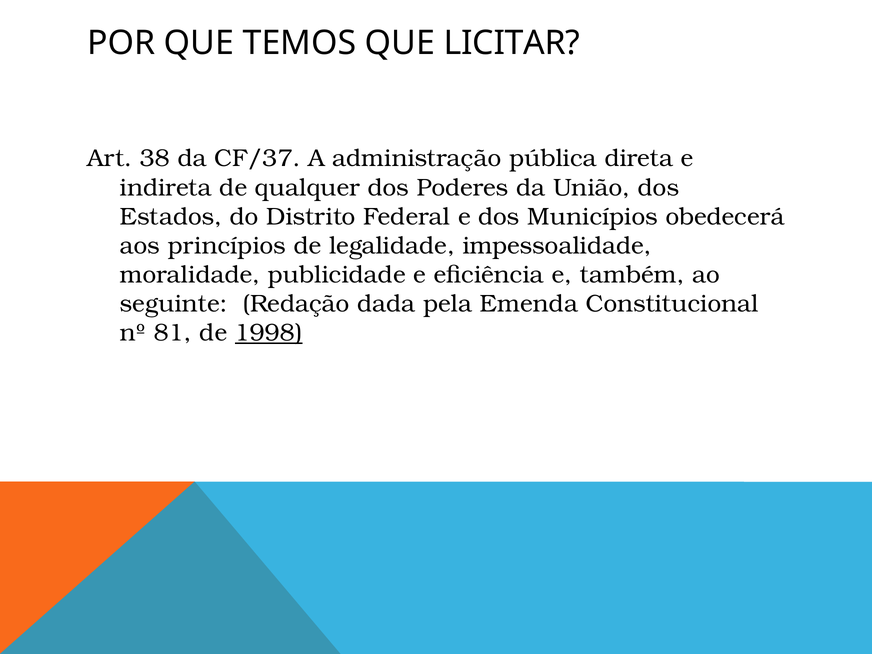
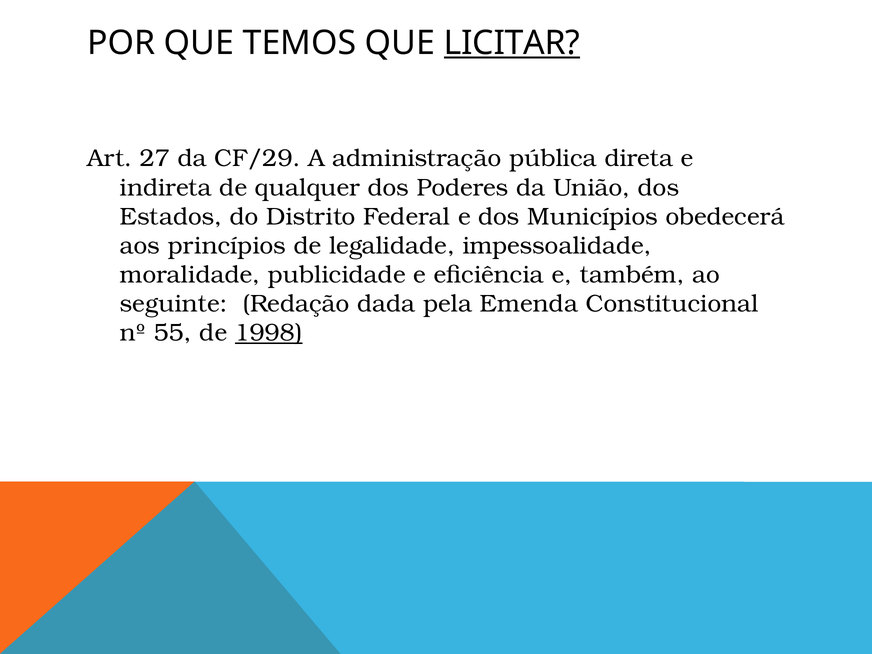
LICITAR underline: none -> present
38: 38 -> 27
CF/37: CF/37 -> CF/29
81: 81 -> 55
